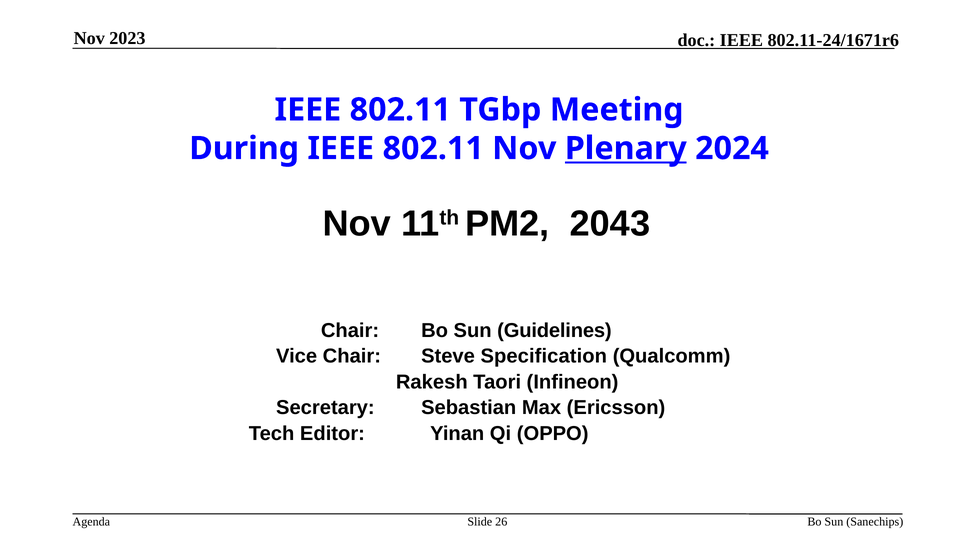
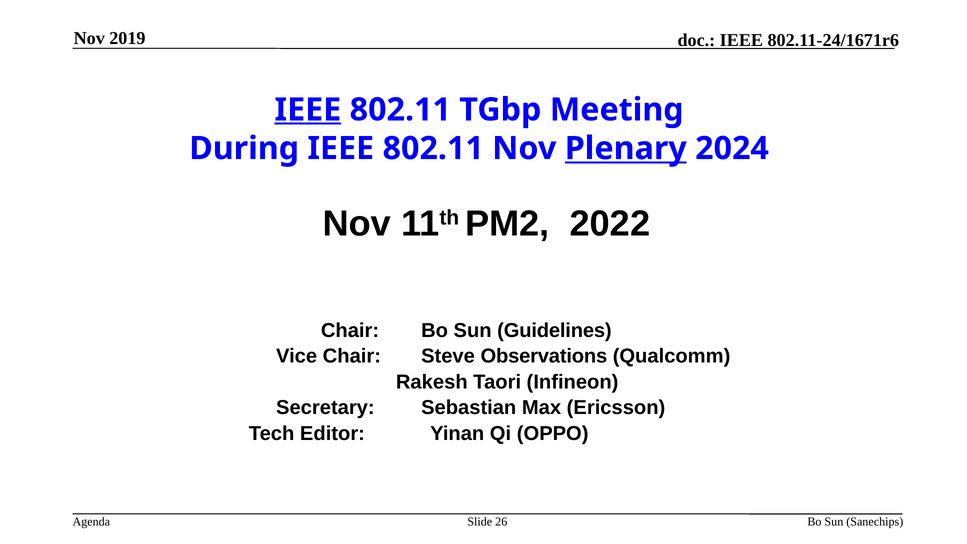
2023: 2023 -> 2019
IEEE at (308, 110) underline: none -> present
2043: 2043 -> 2022
Specification: Specification -> Observations
